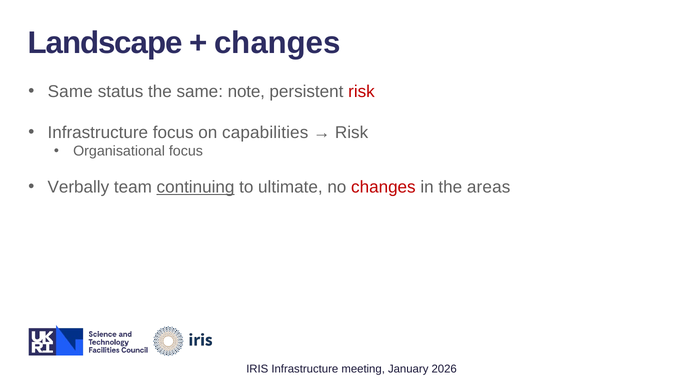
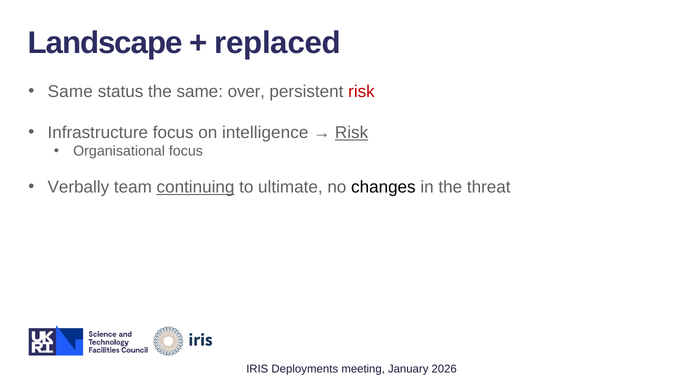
changes at (277, 43): changes -> replaced
note: note -> over
capabilities: capabilities -> intelligence
Risk at (352, 133) underline: none -> present
changes at (383, 187) colour: red -> black
areas: areas -> threat
IRIS Infrastructure: Infrastructure -> Deployments
